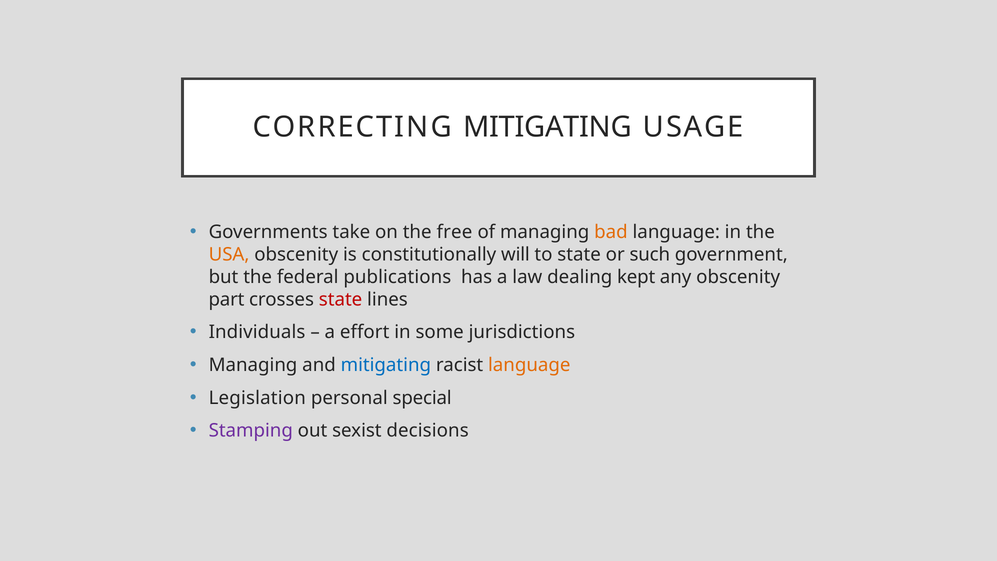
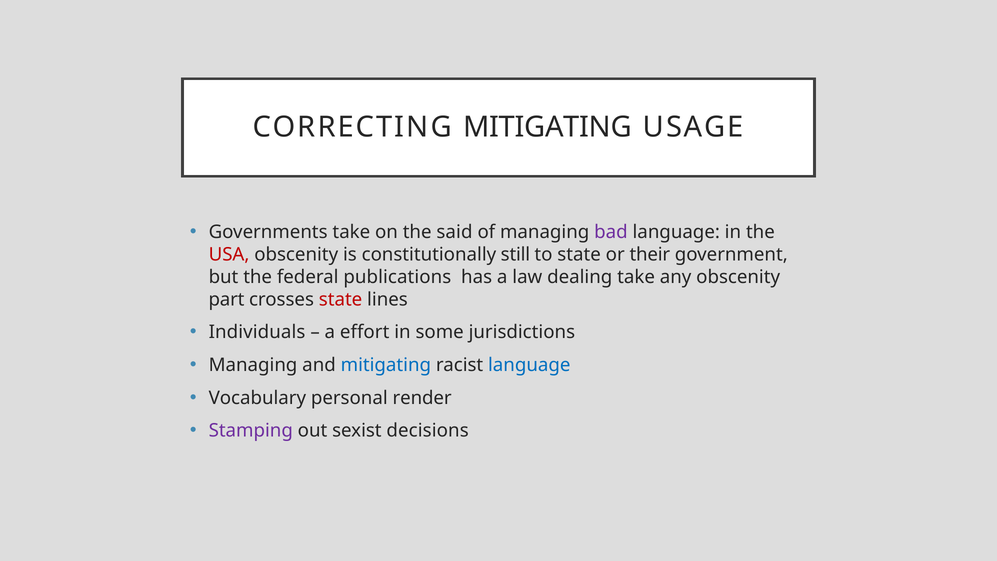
free: free -> said
bad colour: orange -> purple
USA colour: orange -> red
will: will -> still
such: such -> their
dealing kept: kept -> take
language at (529, 365) colour: orange -> blue
Legislation: Legislation -> Vocabulary
special: special -> render
